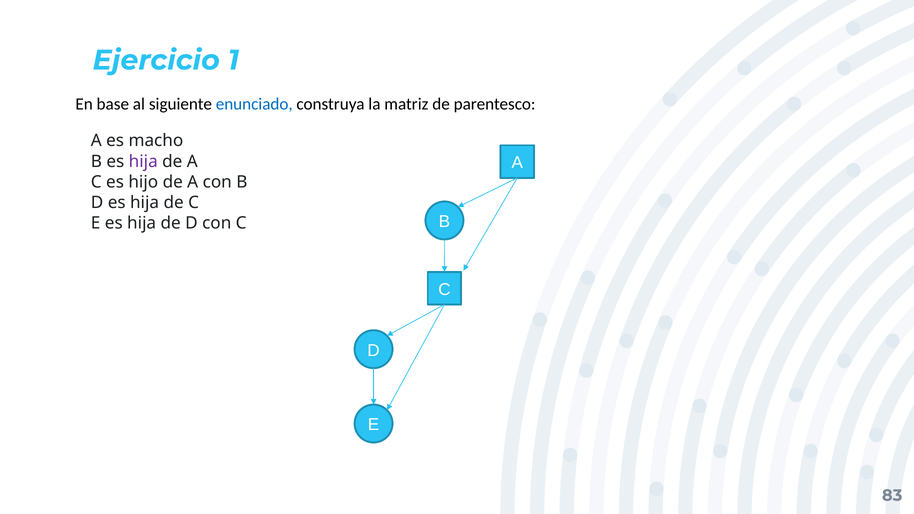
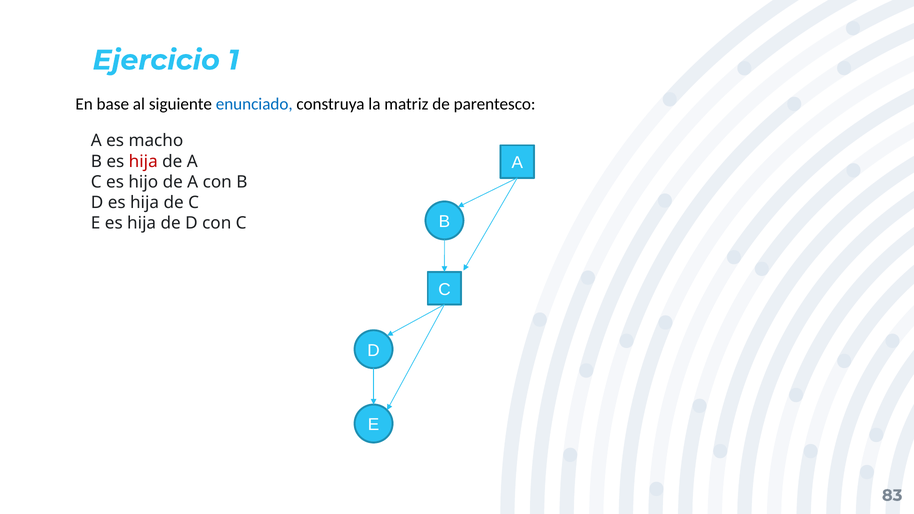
hija at (143, 161) colour: purple -> red
